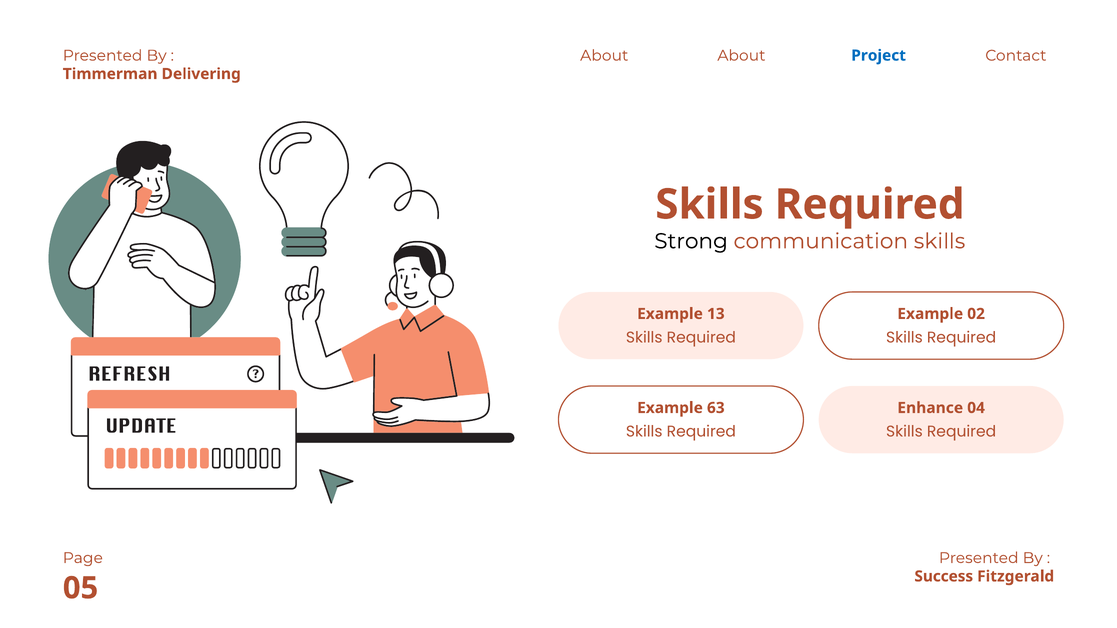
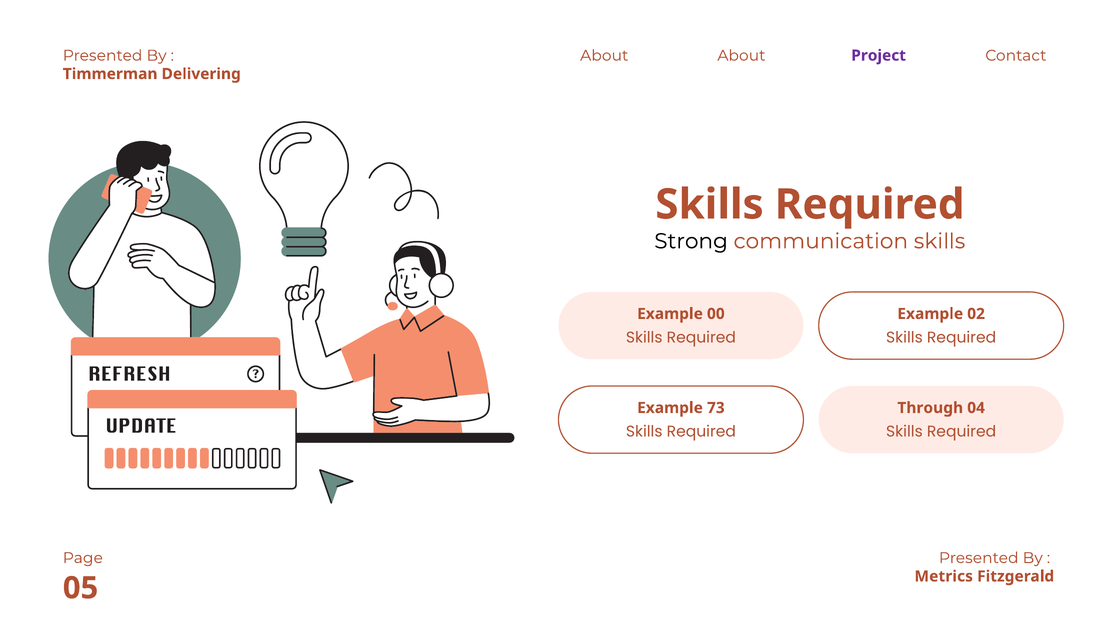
Project colour: blue -> purple
13: 13 -> 00
63: 63 -> 73
Enhance: Enhance -> Through
Success: Success -> Metrics
